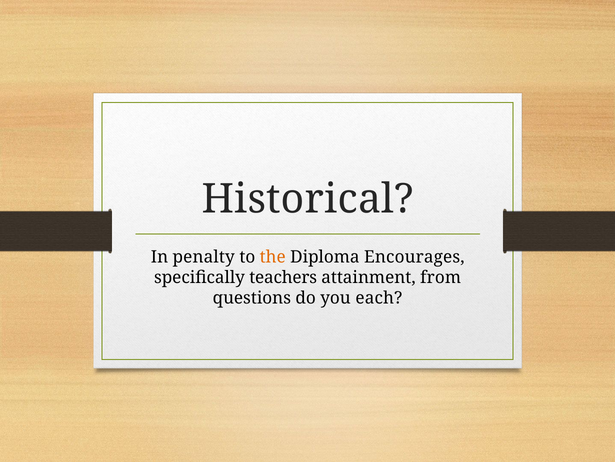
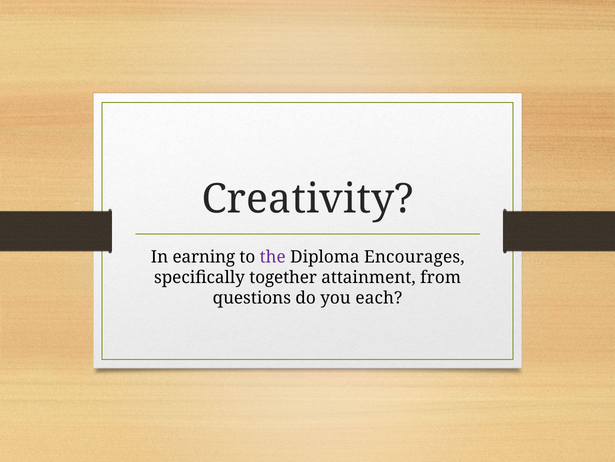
Historical: Historical -> Creativity
penalty: penalty -> earning
the colour: orange -> purple
teachers: teachers -> together
